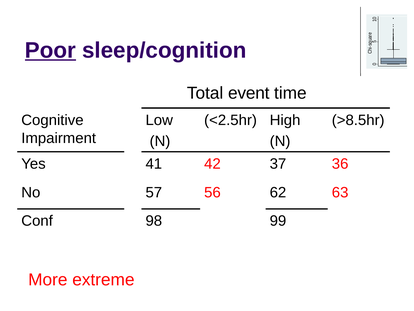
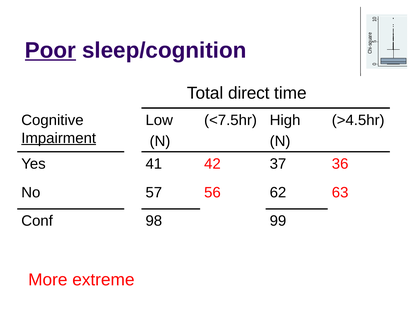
event: event -> direct
<2.5hr: <2.5hr -> <7.5hr
>8.5hr: >8.5hr -> >4.5hr
Impairment underline: none -> present
